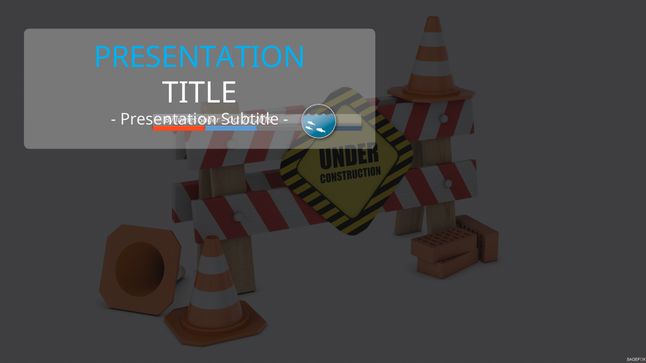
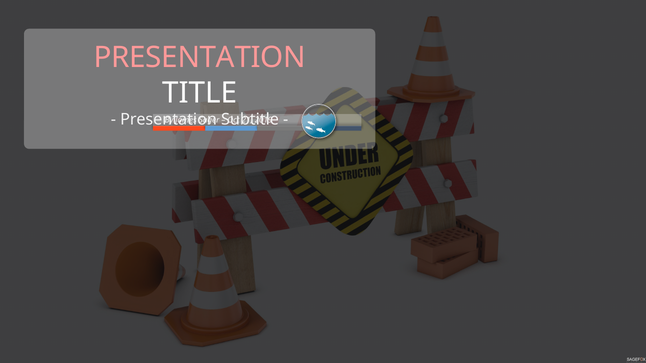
PRESENTATION at (200, 58) colour: light blue -> pink
